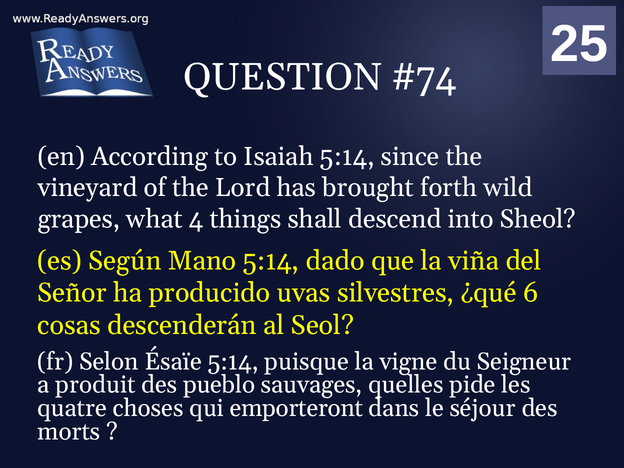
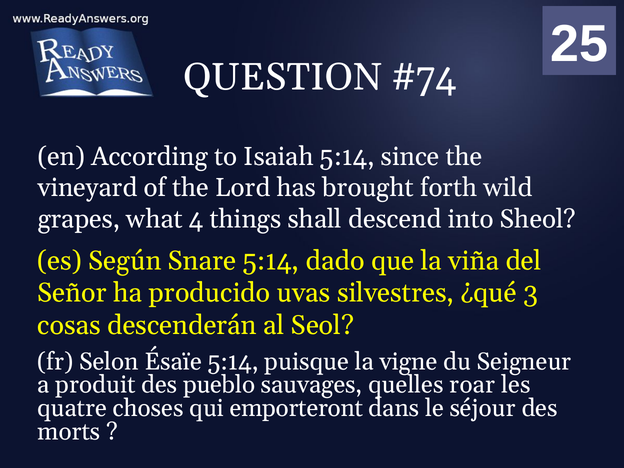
Mano: Mano -> Snare
6: 6 -> 3
pide: pide -> roar
